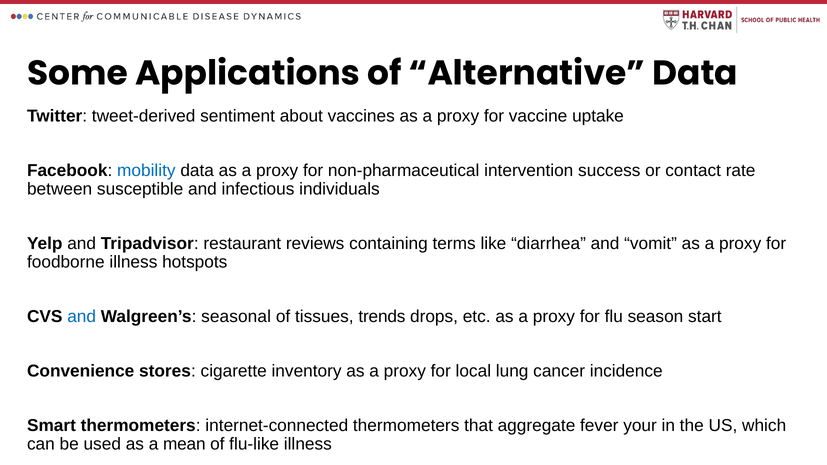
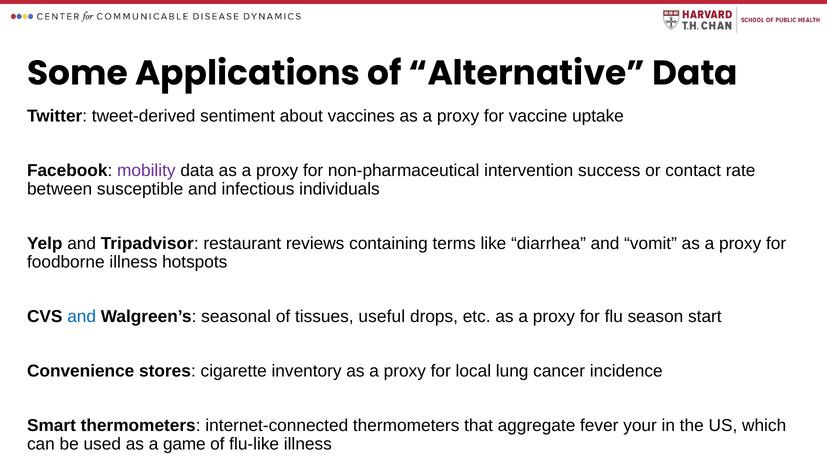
mobility colour: blue -> purple
trends: trends -> useful
mean: mean -> game
